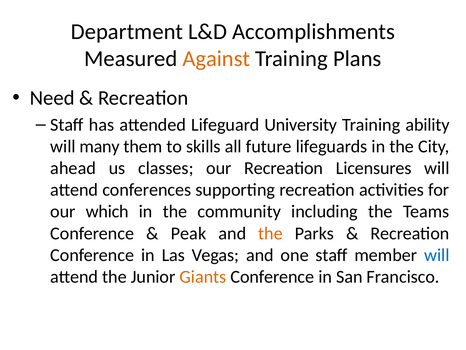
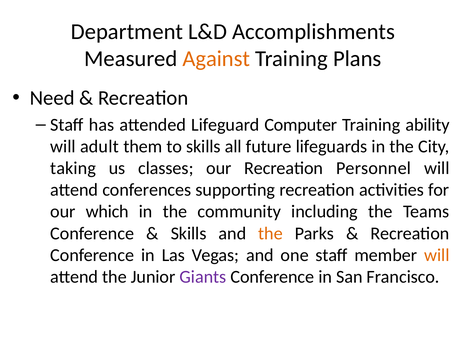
University: University -> Computer
many: many -> adult
ahead: ahead -> taking
Licensures: Licensures -> Personnel
Peak at (188, 233): Peak -> Skills
will at (437, 255) colour: blue -> orange
Giants colour: orange -> purple
